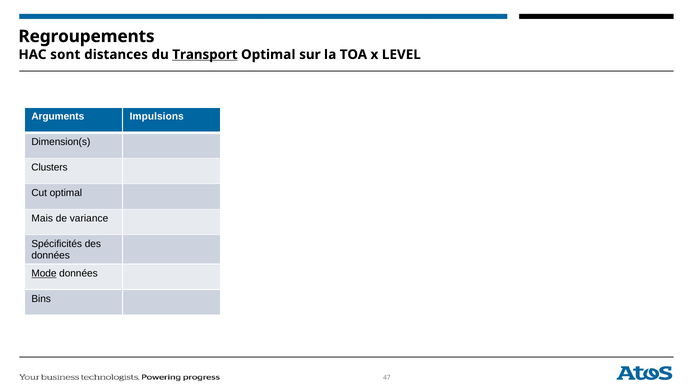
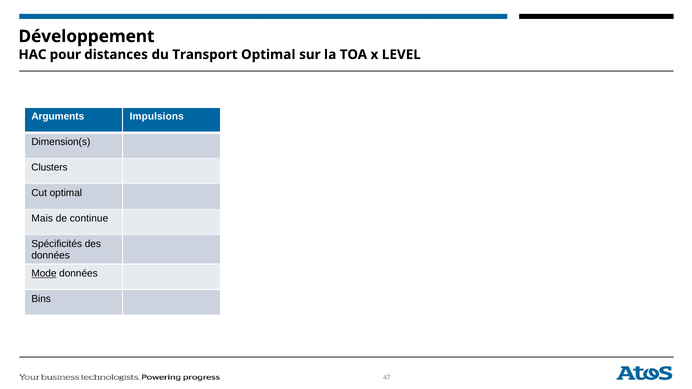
Regroupements: Regroupements -> Développement
sont: sont -> pour
Transport underline: present -> none
variance: variance -> continue
